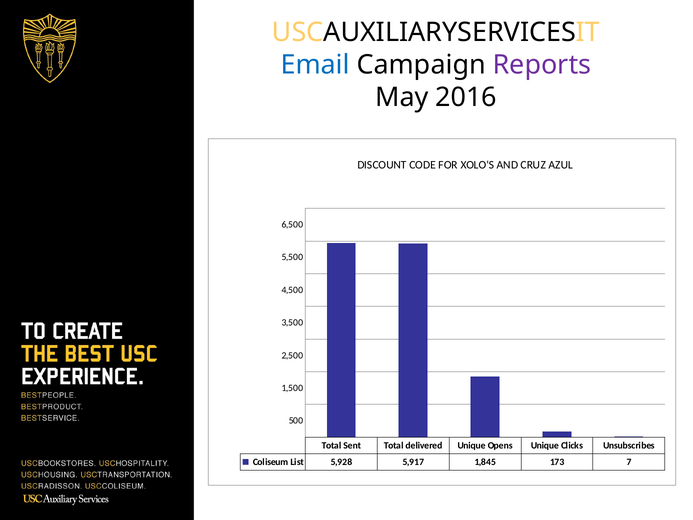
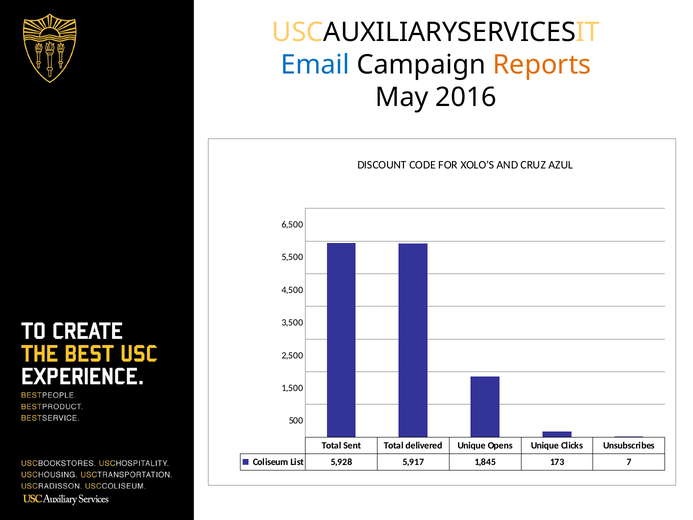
Reports colour: purple -> orange
